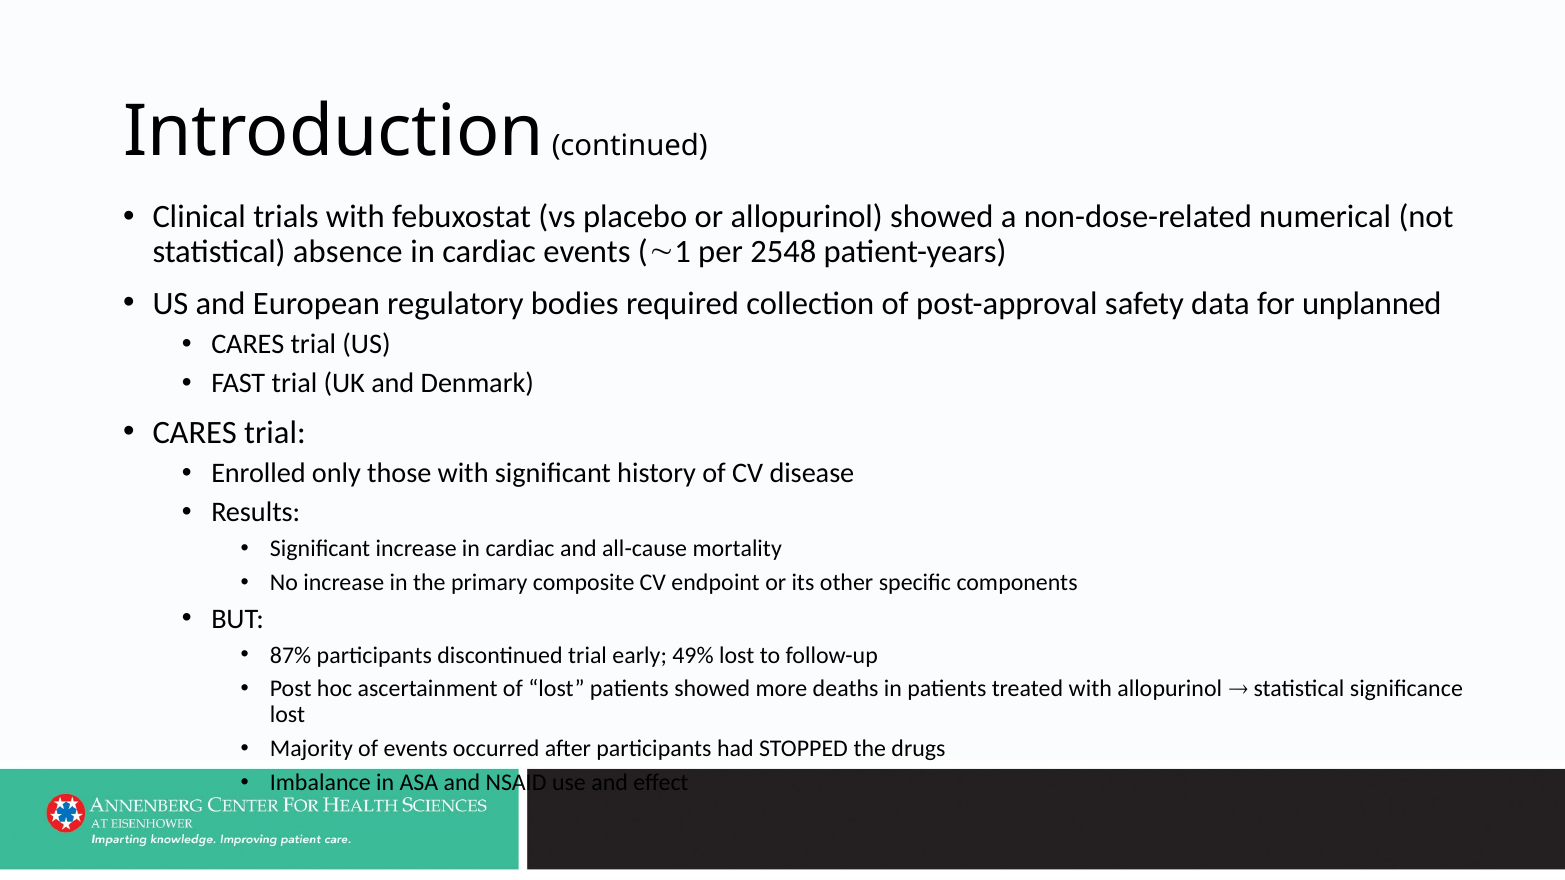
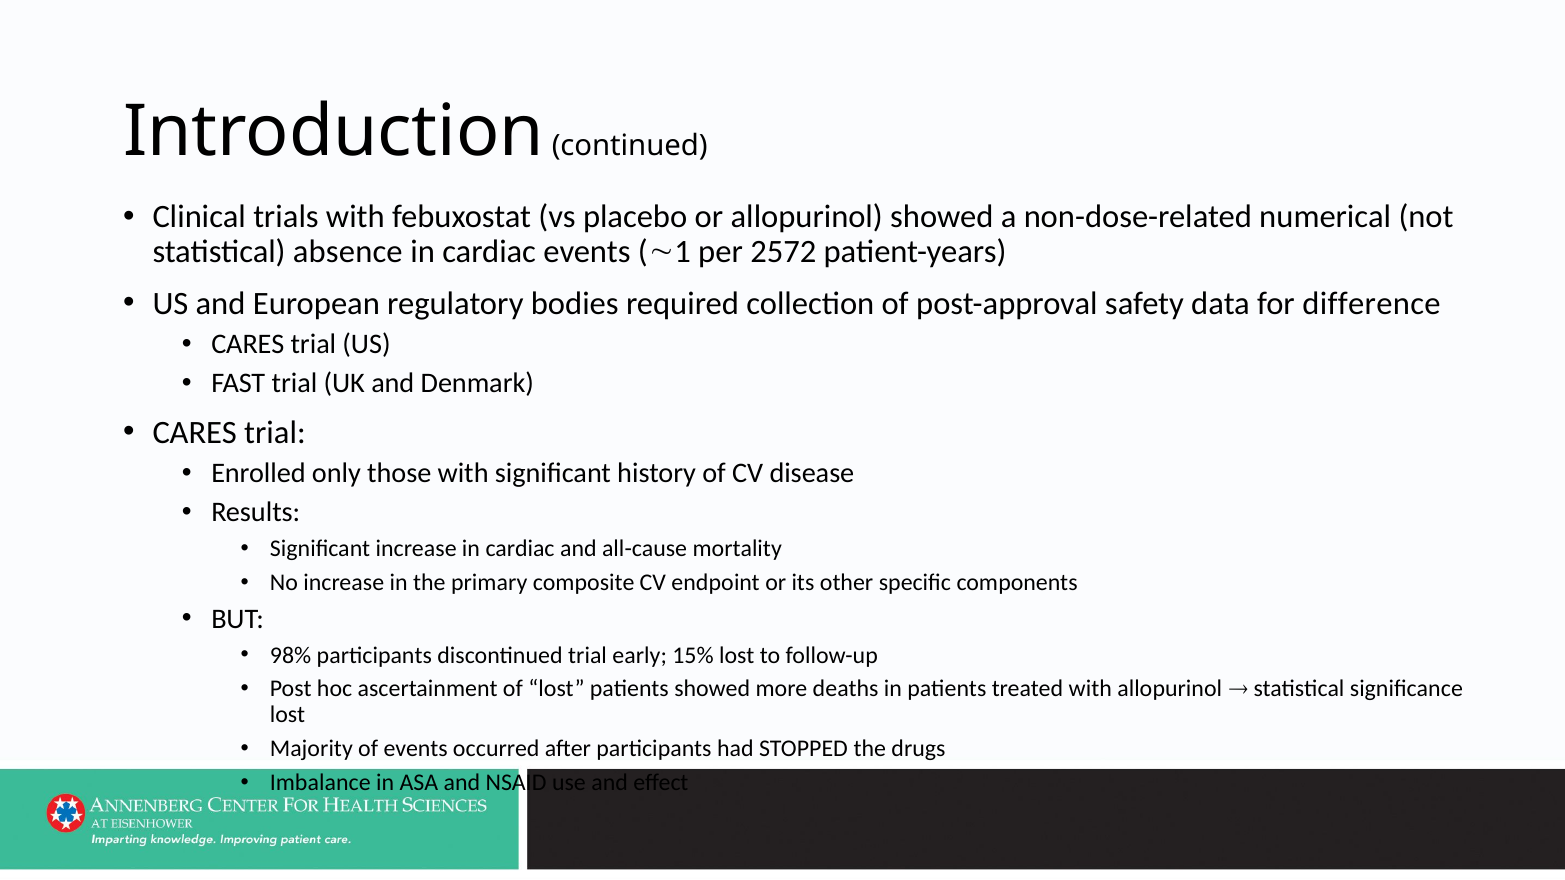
2548: 2548 -> 2572
unplanned: unplanned -> difference
87%: 87% -> 98%
49%: 49% -> 15%
